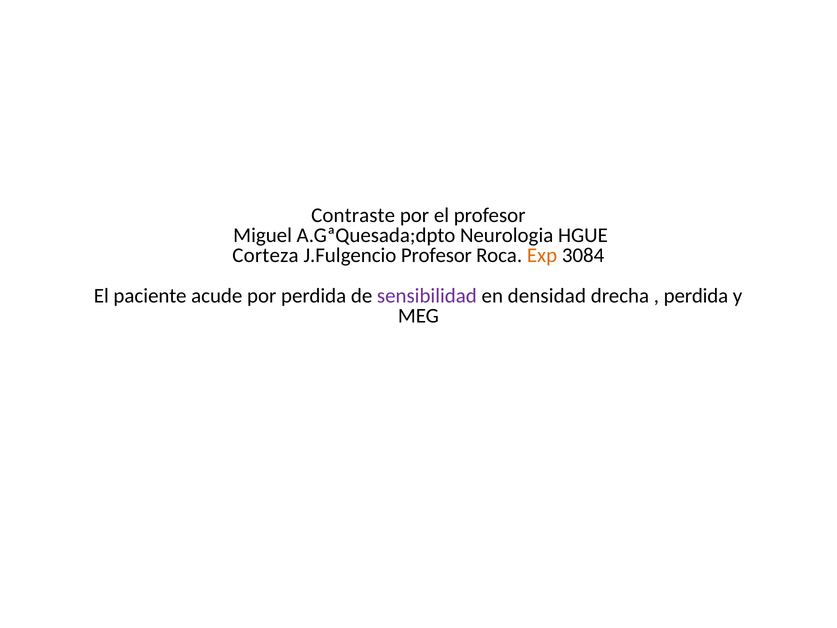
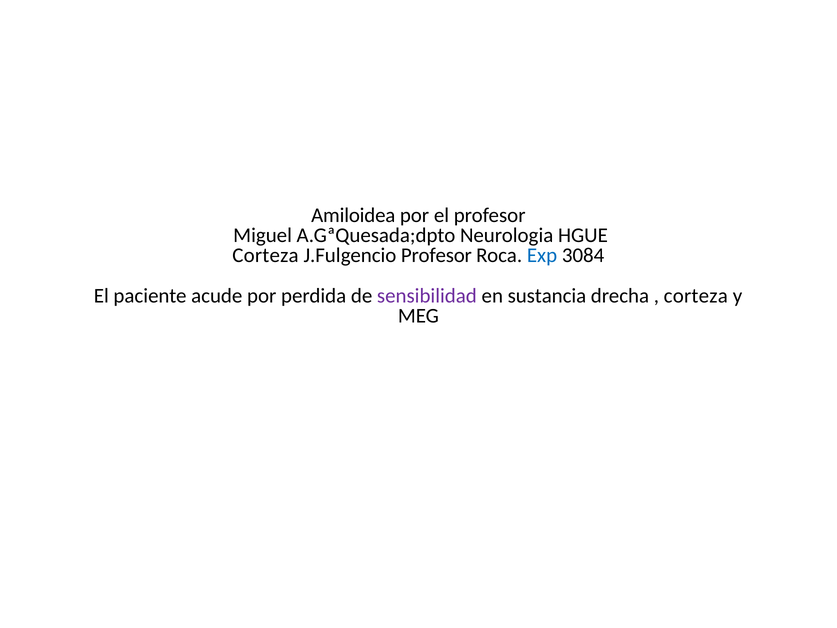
Contraste: Contraste -> Amiloidea
Exp colour: orange -> blue
densidad: densidad -> sustancia
perdida at (696, 296): perdida -> corteza
